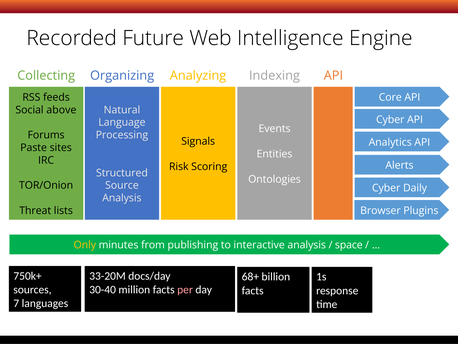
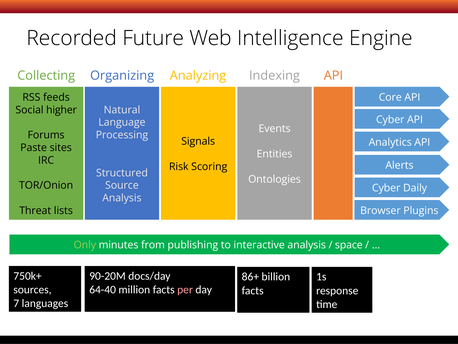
above: above -> higher
Only colour: yellow -> light green
33-20M: 33-20M -> 90-20M
68+: 68+ -> 86+
30-40: 30-40 -> 64-40
